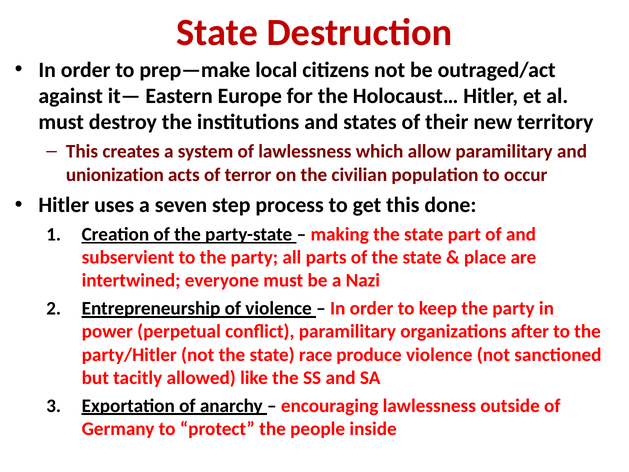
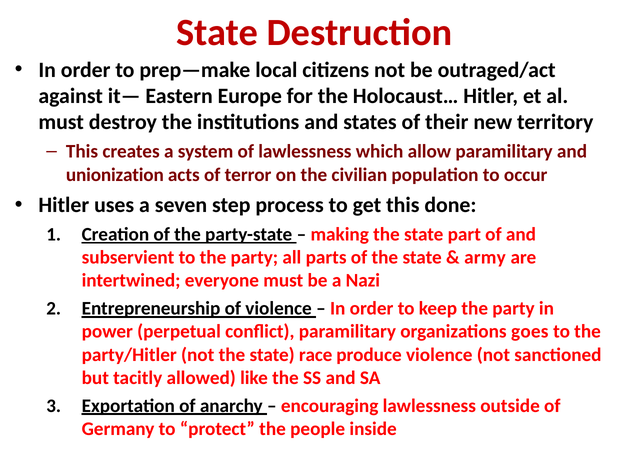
place: place -> army
after: after -> goes
